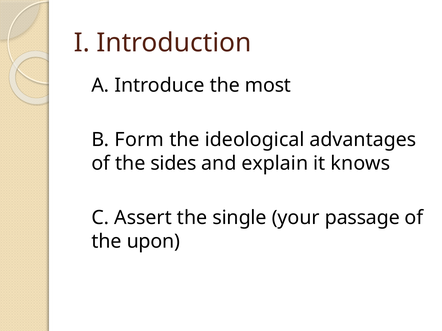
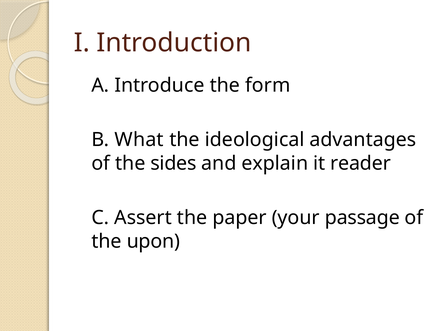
most: most -> form
Form: Form -> What
knows: knows -> reader
single: single -> paper
